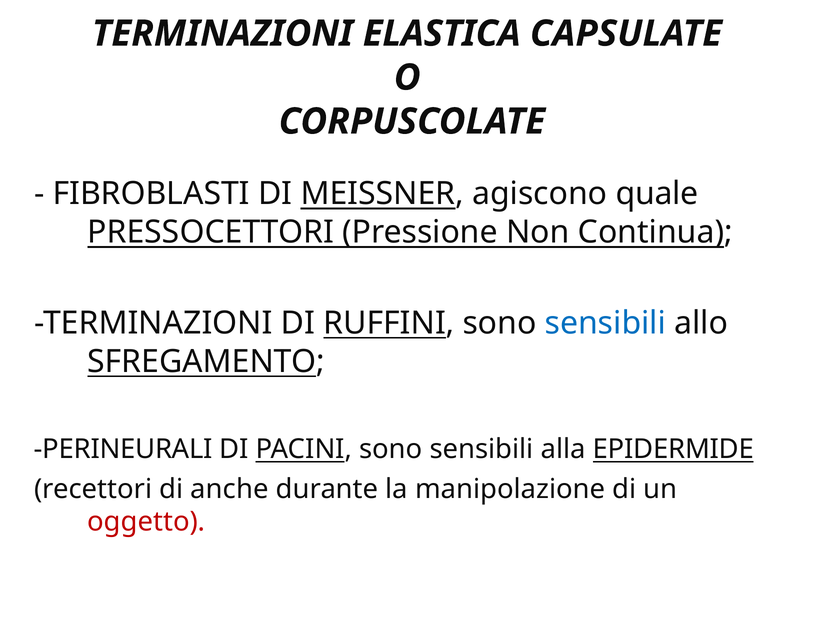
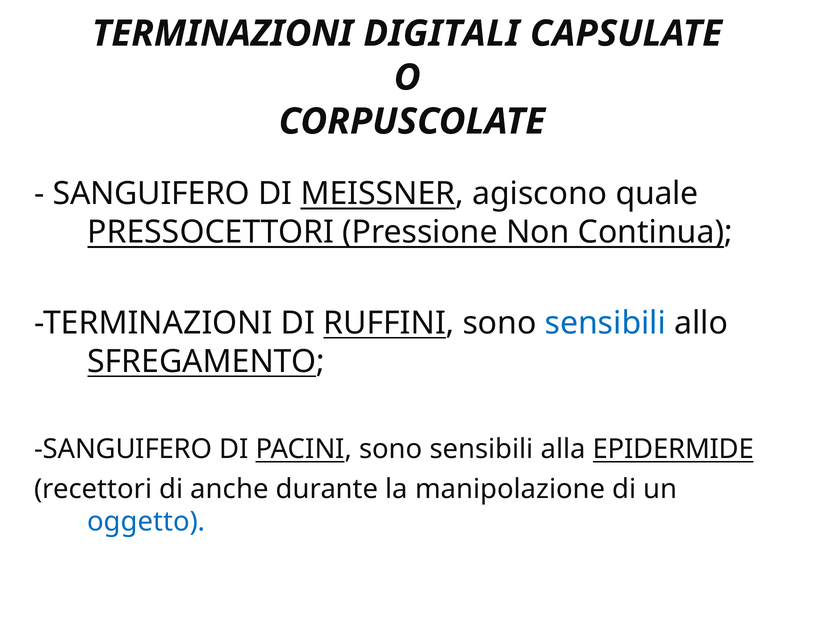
ELASTICA: ELASTICA -> DIGITALI
FIBROBLASTI at (151, 194): FIBROBLASTI -> SANGUIFERO
PERINEURALI at (123, 449): PERINEURALI -> SANGUIFERO
oggetto colour: red -> blue
